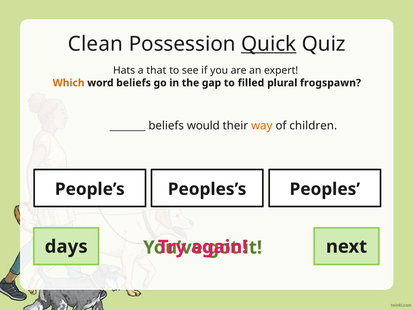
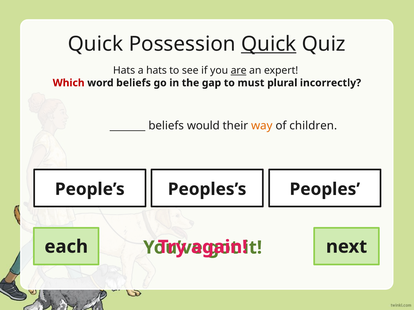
Clean at (95, 44): Clean -> Quick
a that: that -> hats
are underline: none -> present
Which colour: orange -> red
filled: filled -> must
frogspawn: frogspawn -> incorrectly
days: days -> each
